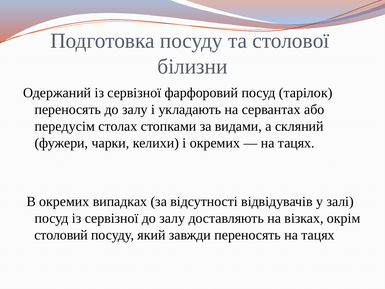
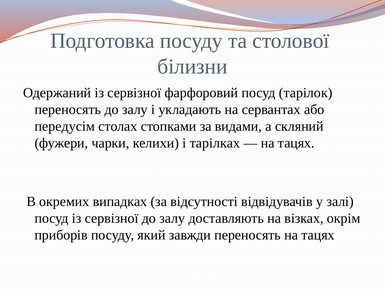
і окремих: окремих -> тарілках
столовий: столовий -> приборів
